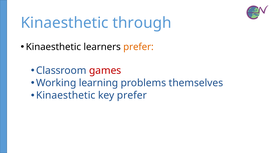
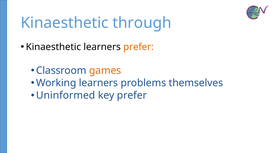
games colour: red -> orange
Working learning: learning -> learners
Kinaesthetic at (66, 95): Kinaesthetic -> Uninformed
